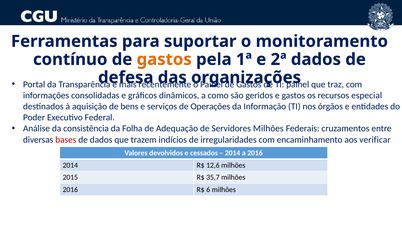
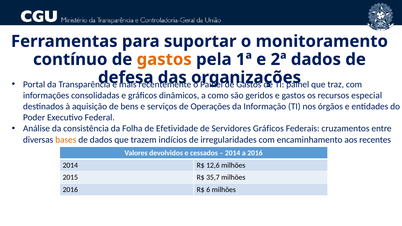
Adequação: Adequação -> Efetividade
Servidores Milhões: Milhões -> Gráficos
bases colour: red -> orange
verificar: verificar -> recentes
